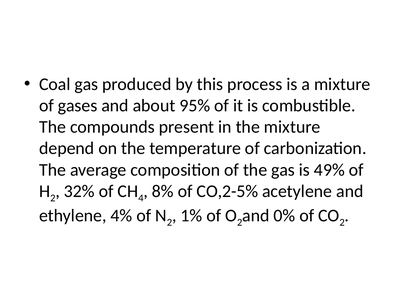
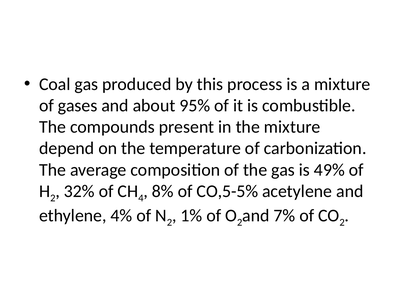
CO,2-5%: CO,2-5% -> CO,5-5%
0%: 0% -> 7%
